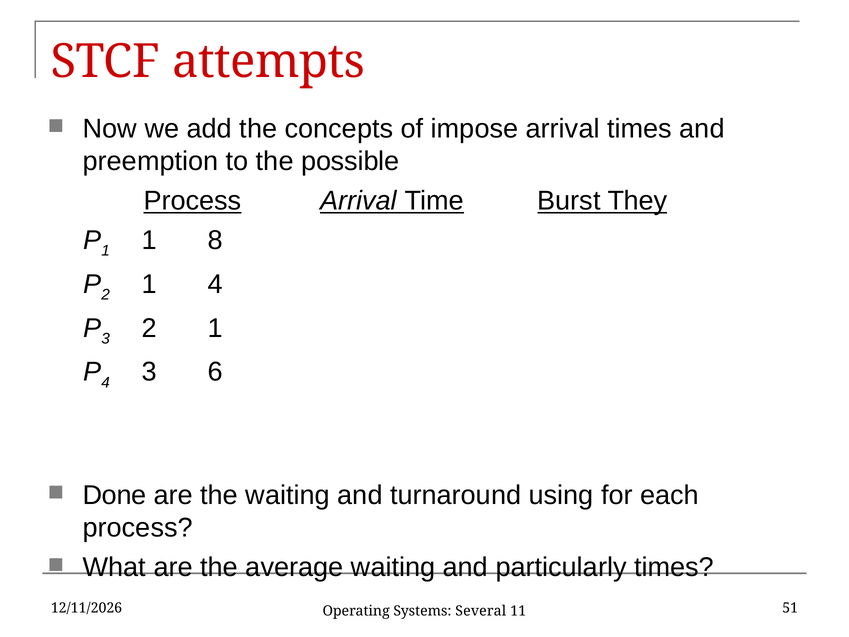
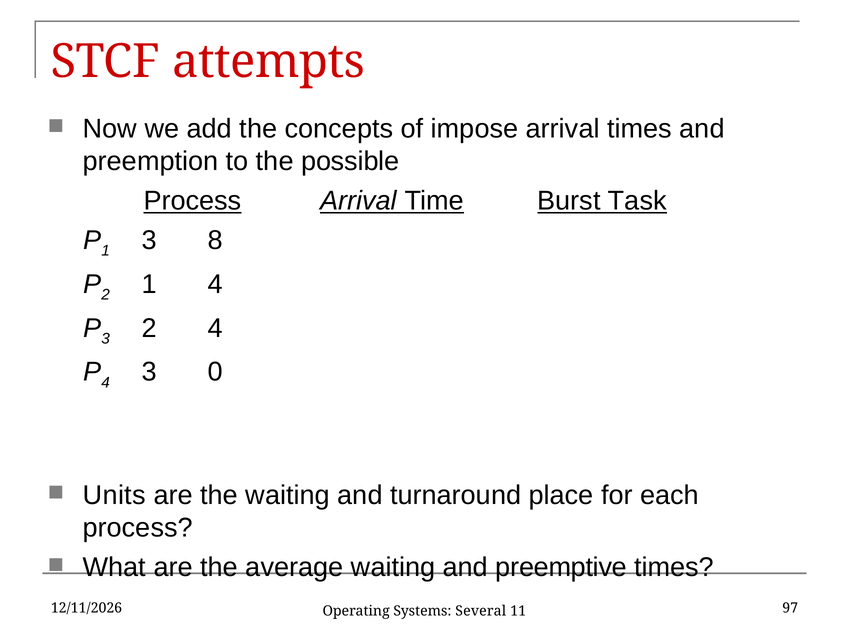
They: They -> Task
1 1: 1 -> 3
3 2 1: 1 -> 4
6: 6 -> 0
Done: Done -> Units
using: using -> place
particularly: particularly -> preemptive
51: 51 -> 97
